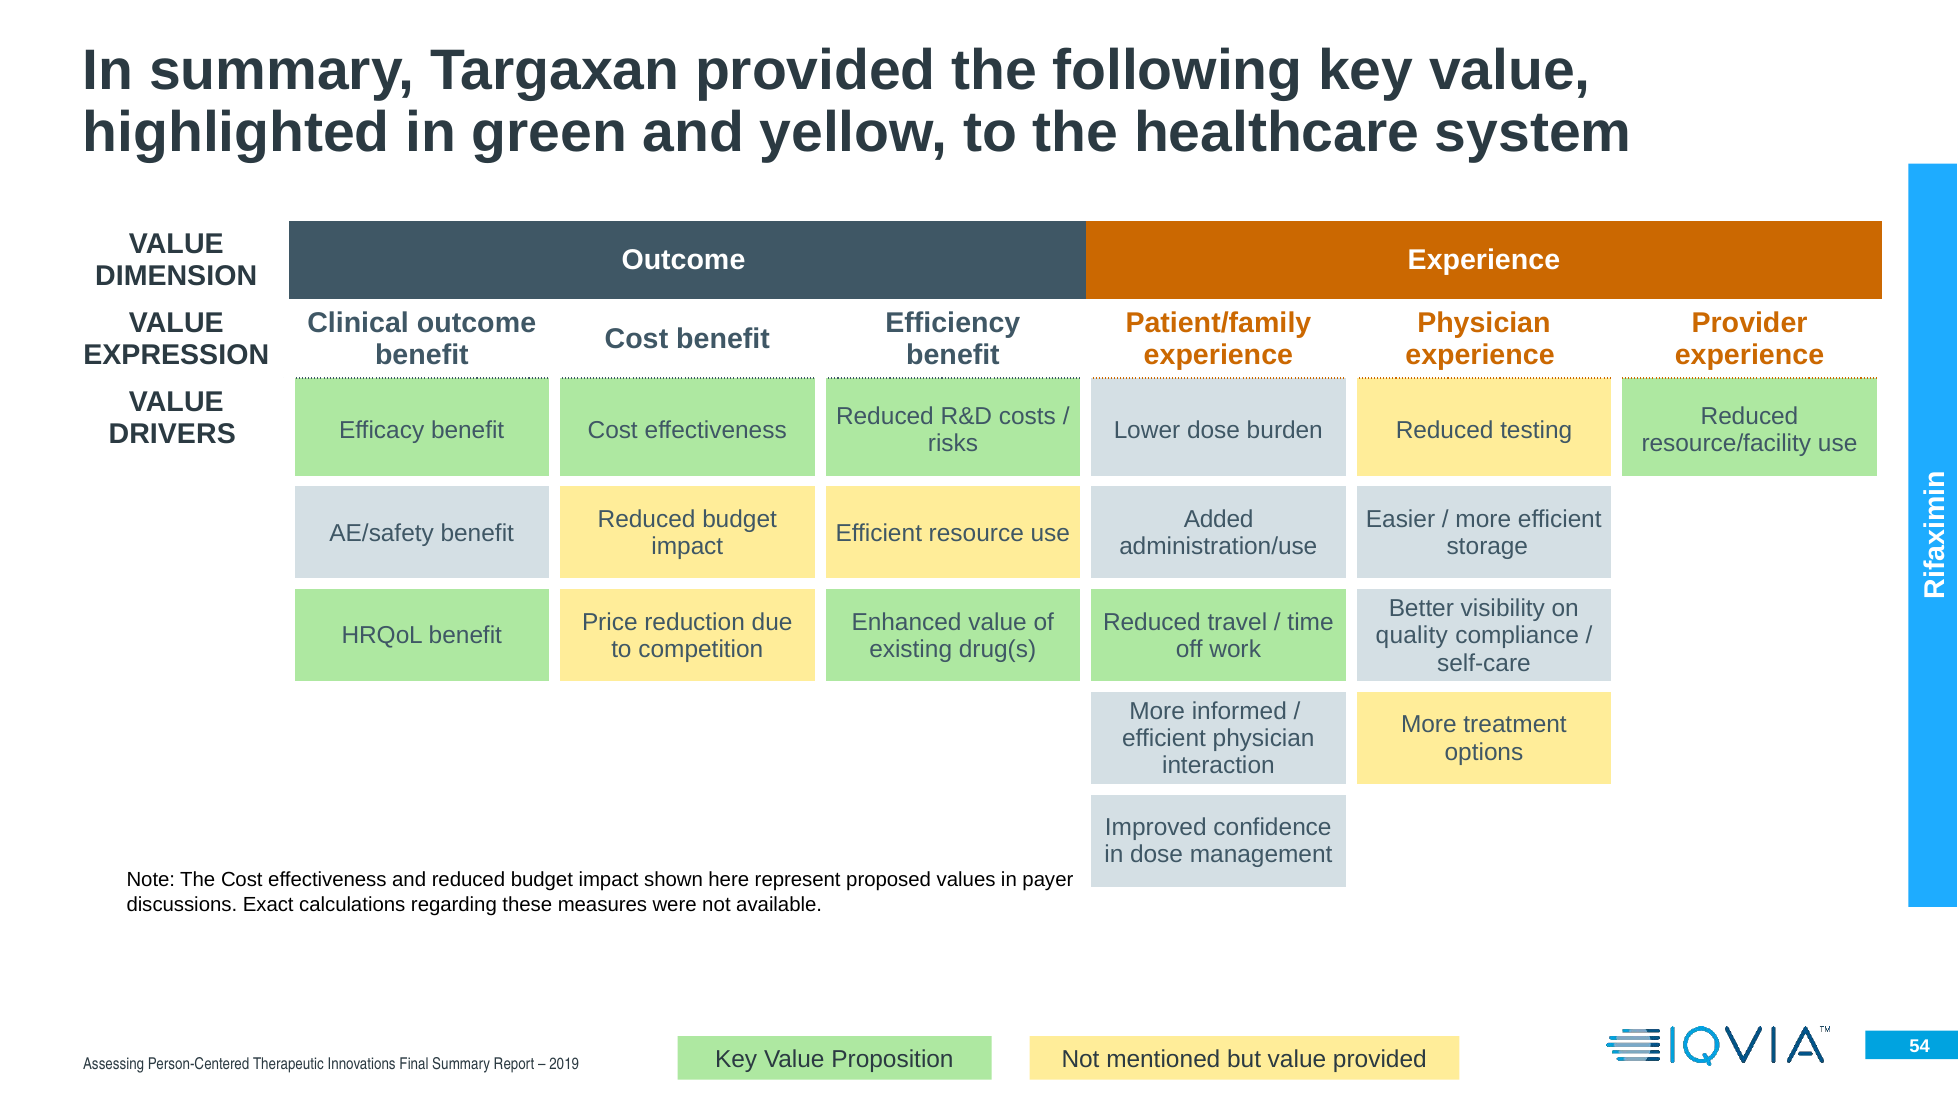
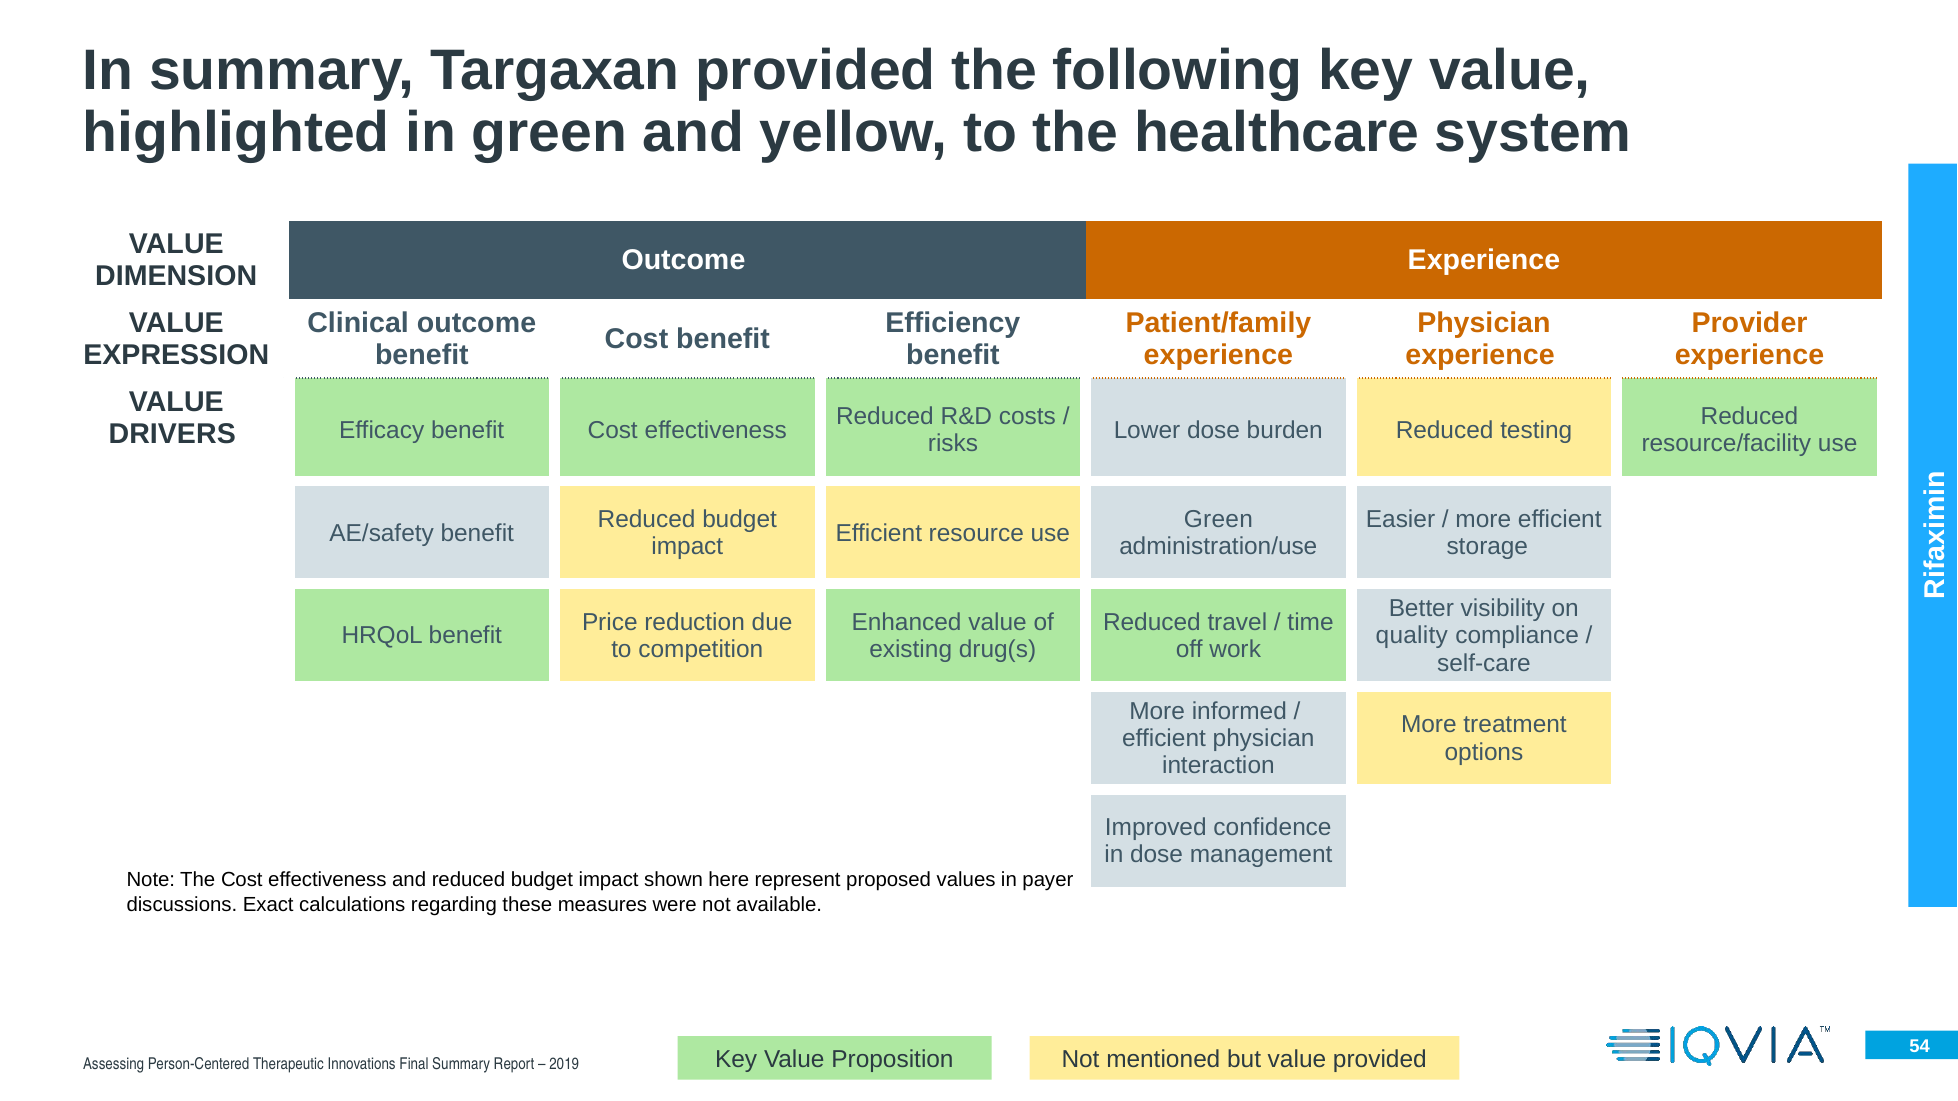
Added at (1219, 519): Added -> Green
